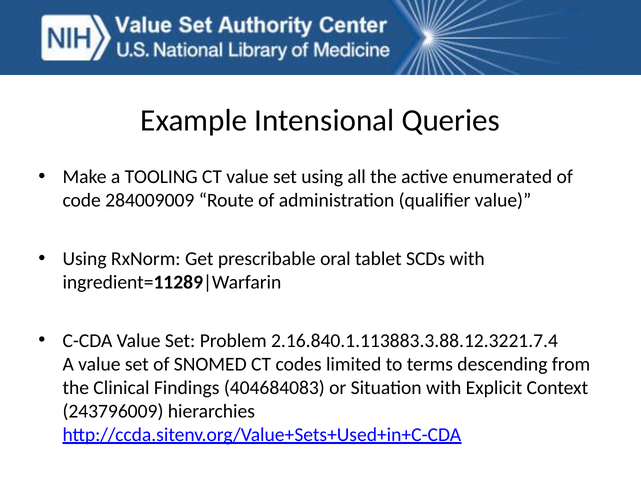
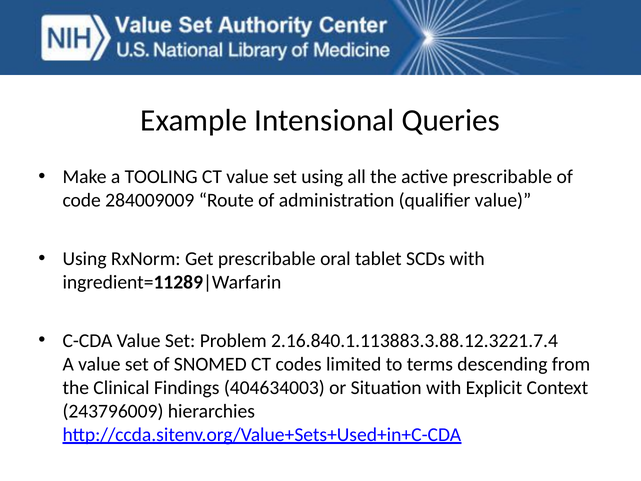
active enumerated: enumerated -> prescribable
404684083: 404684083 -> 404634003
